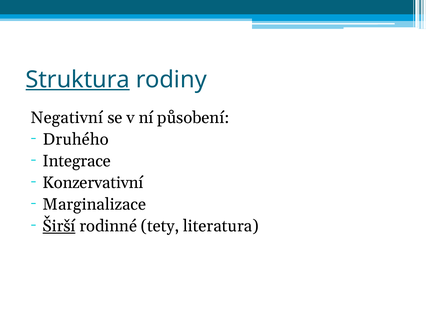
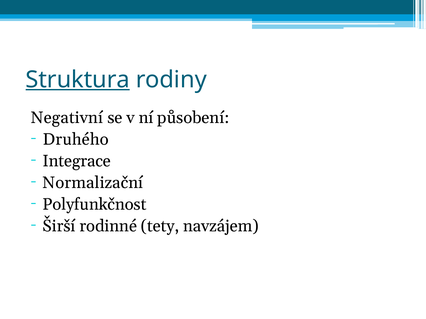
Konzervativní: Konzervativní -> Normalizační
Marginalizace: Marginalizace -> Polyfunkčnost
Širší underline: present -> none
literatura: literatura -> navzájem
